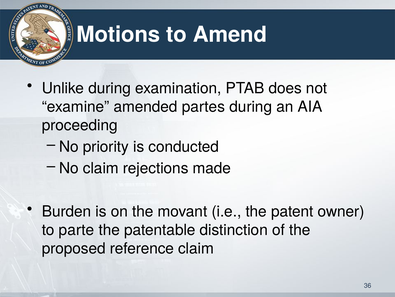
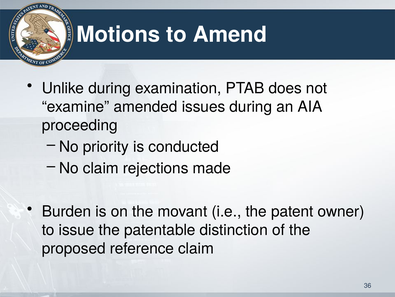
partes: partes -> issues
parte: parte -> issue
